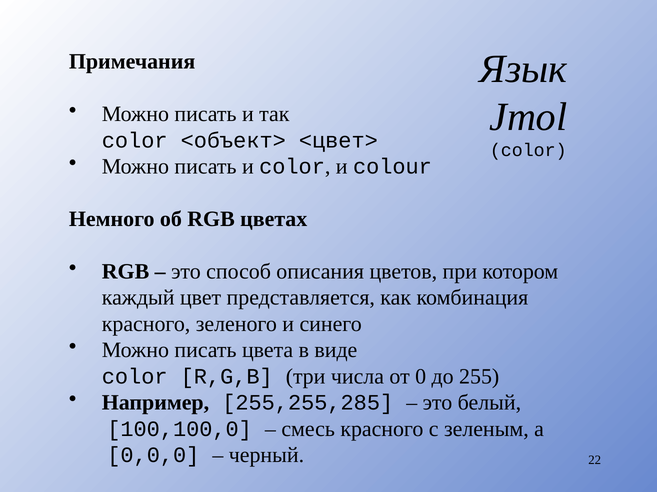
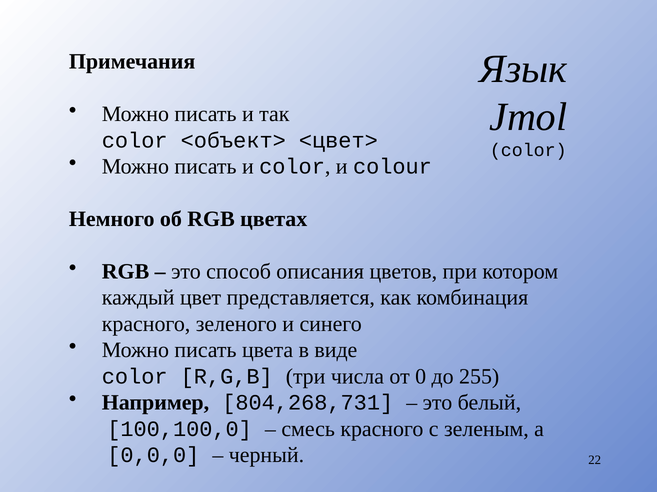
255,255,285: 255,255,285 -> 804,268,731
